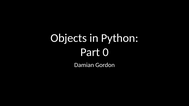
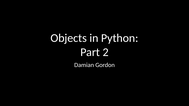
0: 0 -> 2
